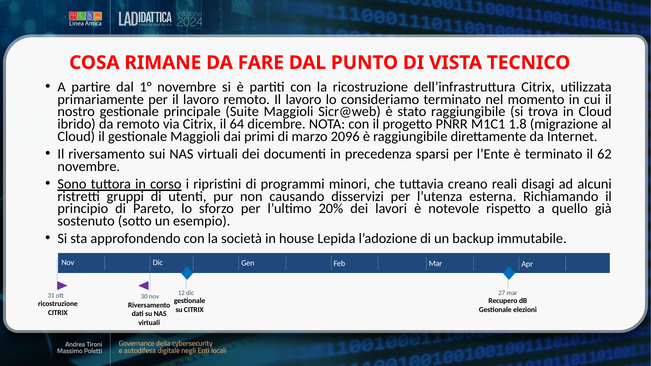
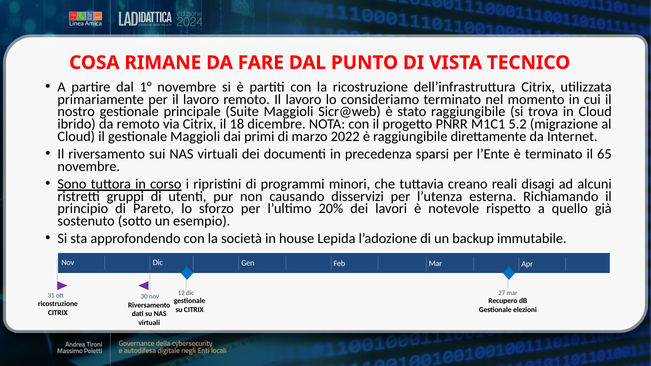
64: 64 -> 18
1.8: 1.8 -> 5.2
2096: 2096 -> 2022
62: 62 -> 65
